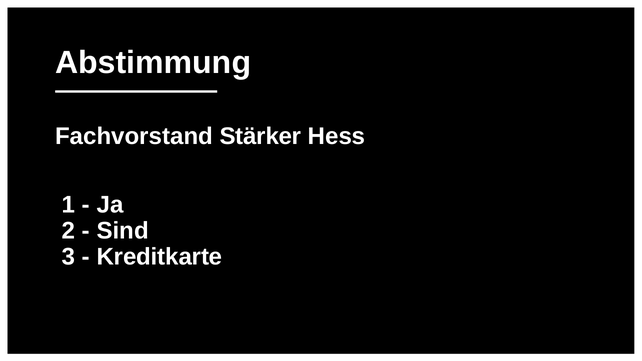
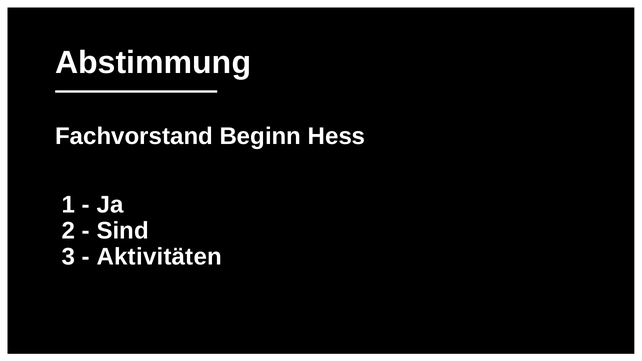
Stärker: Stärker -> Beginn
Kreditkarte: Kreditkarte -> Aktivitäten
